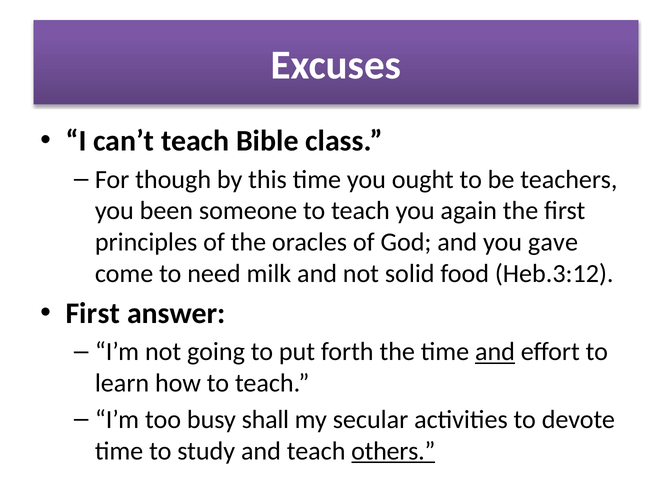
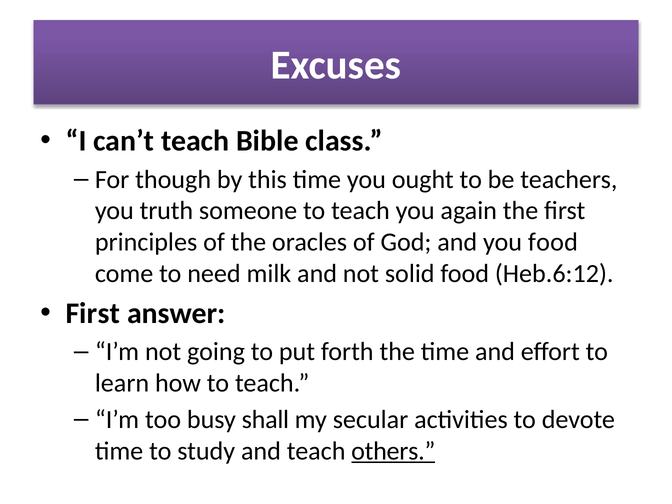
been: been -> truth
you gave: gave -> food
Heb.3:12: Heb.3:12 -> Heb.6:12
and at (495, 352) underline: present -> none
